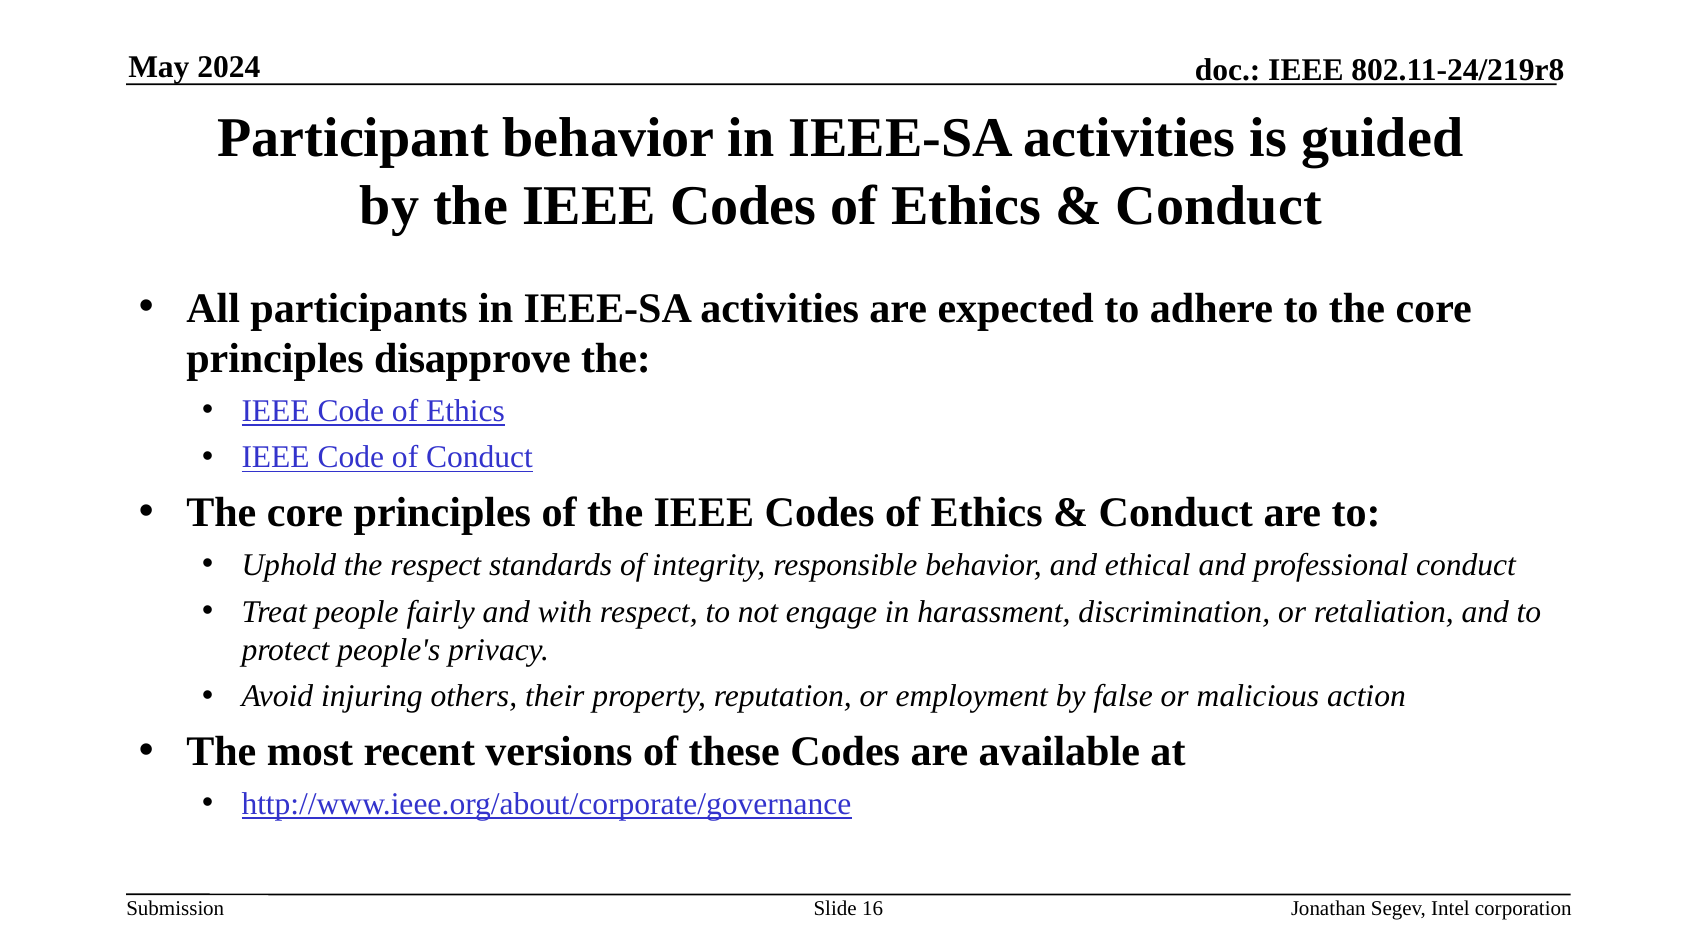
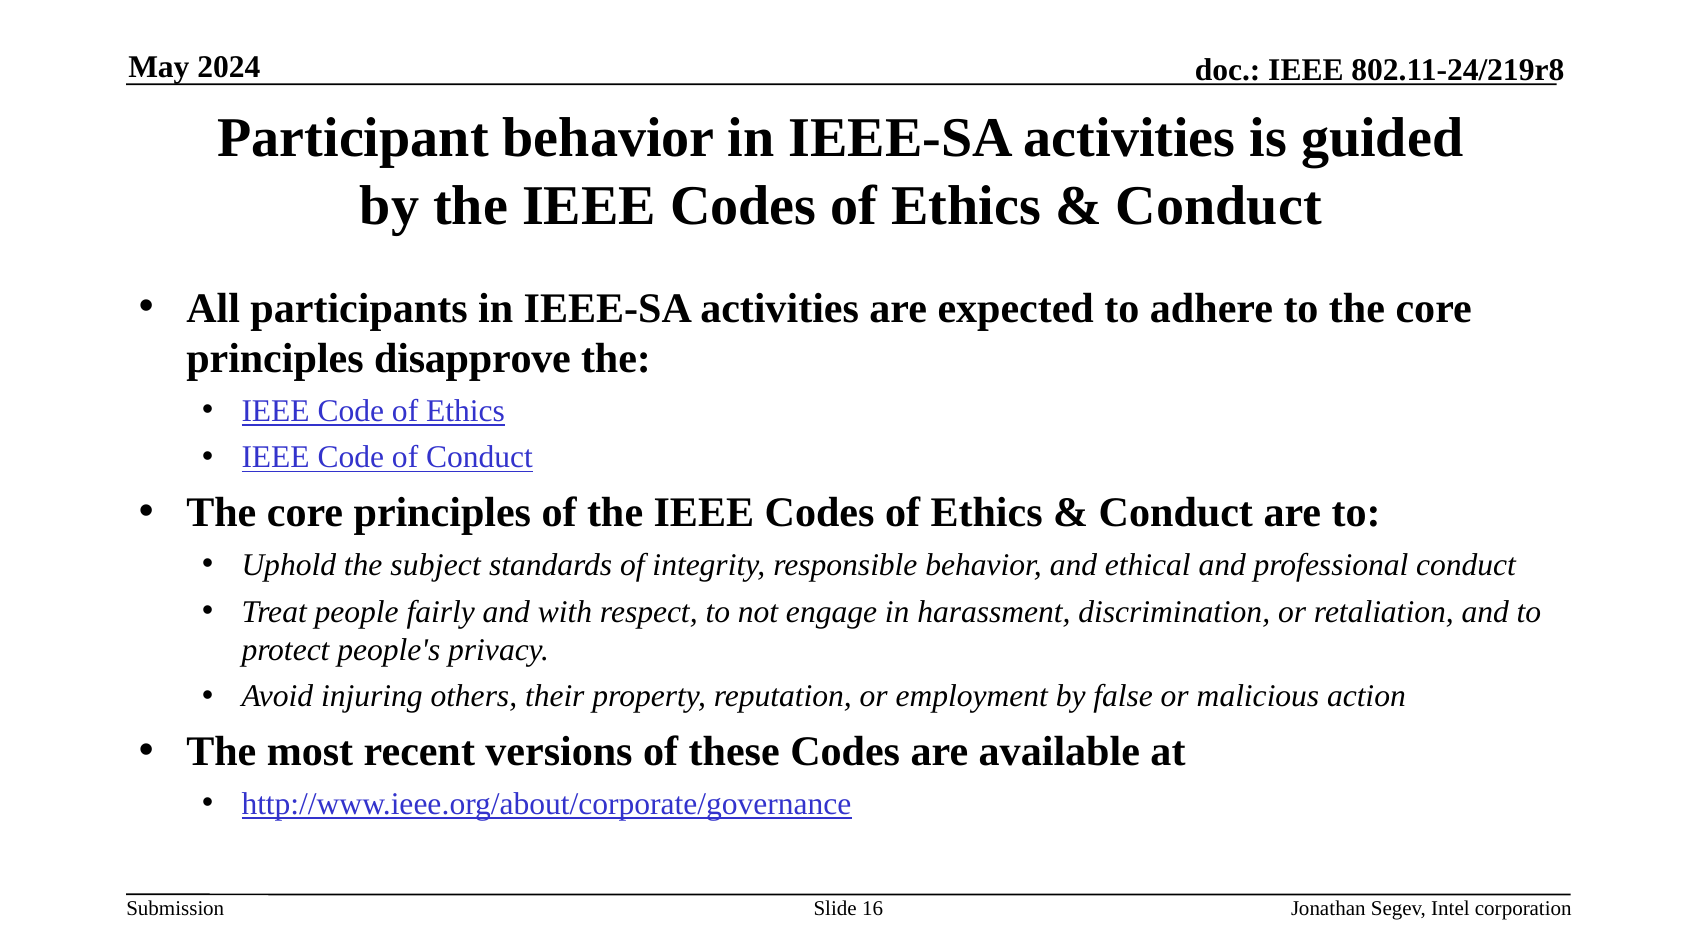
the respect: respect -> subject
